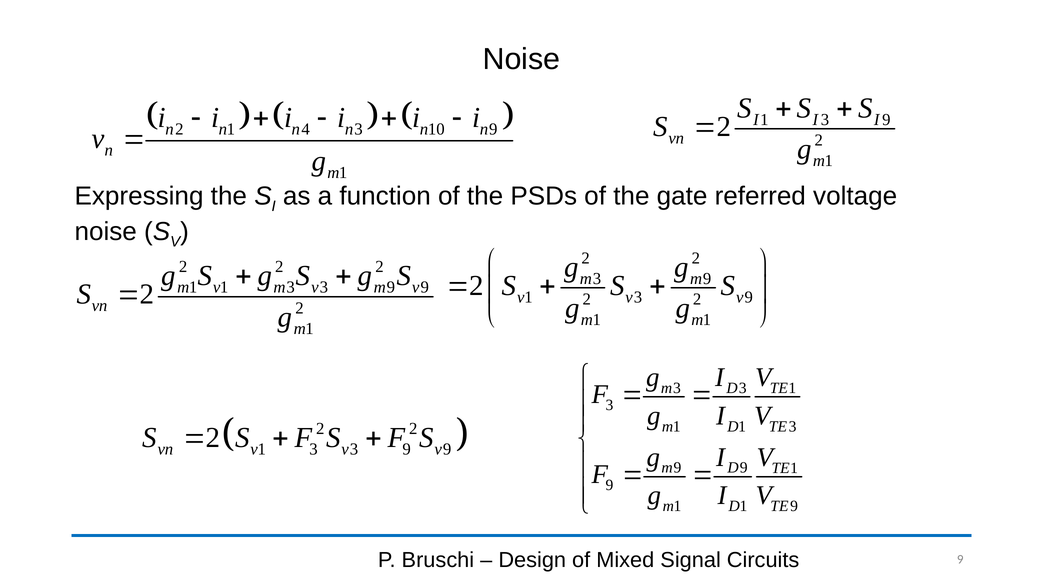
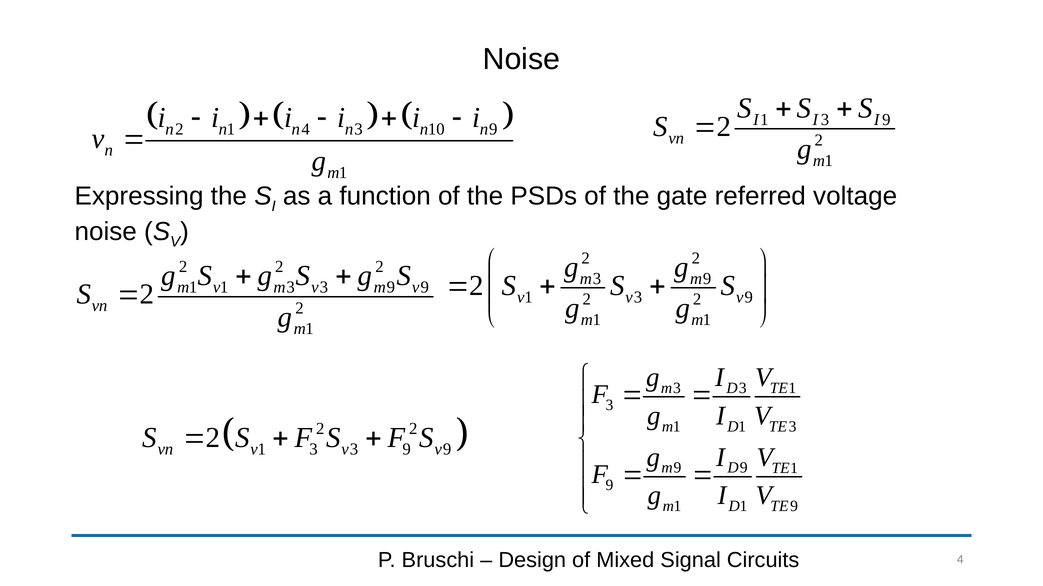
Circuits 9: 9 -> 4
